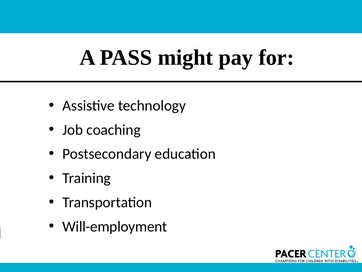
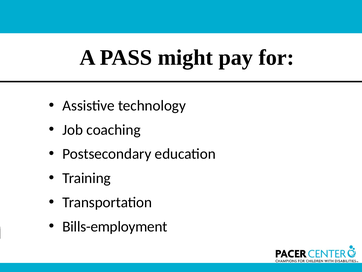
Will-employment: Will-employment -> Bills-employment
